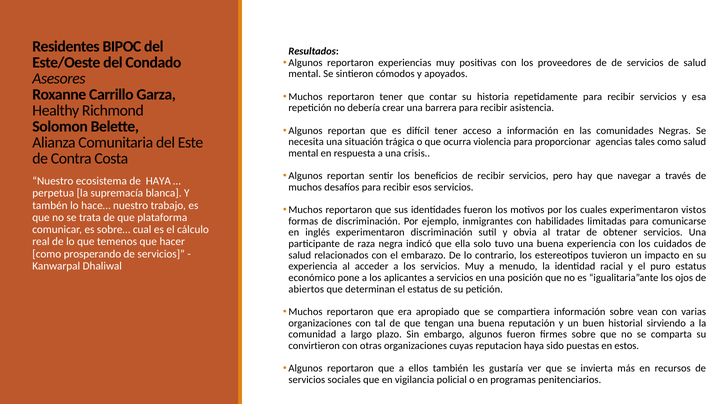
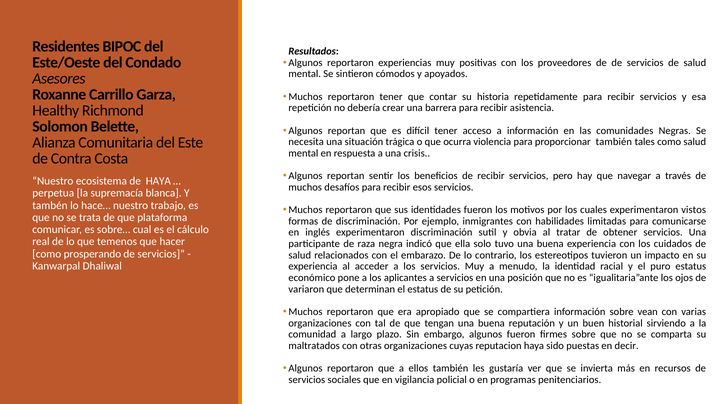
proporcionar agencias: agencias -> también
abiertos: abiertos -> variaron
convirtieron: convirtieron -> maltratados
estos: estos -> decir
